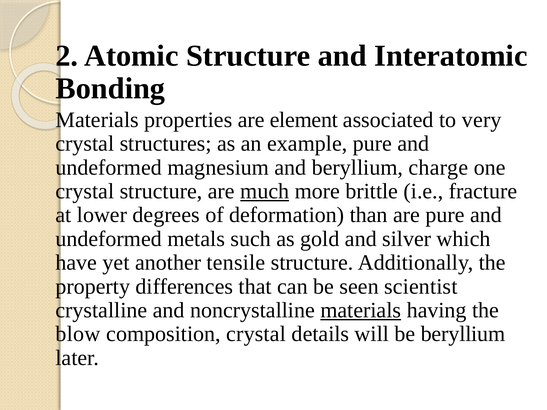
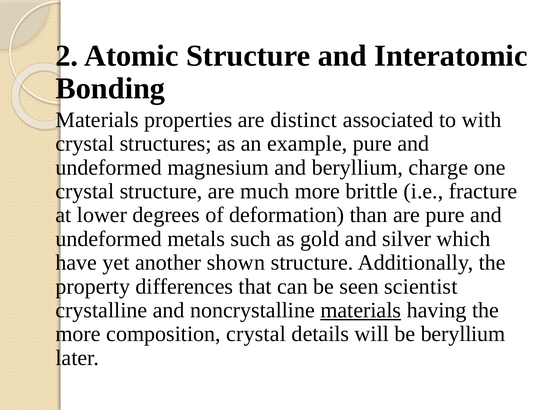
element: element -> distinct
very: very -> with
much underline: present -> none
tensile: tensile -> shown
blow at (78, 334): blow -> more
